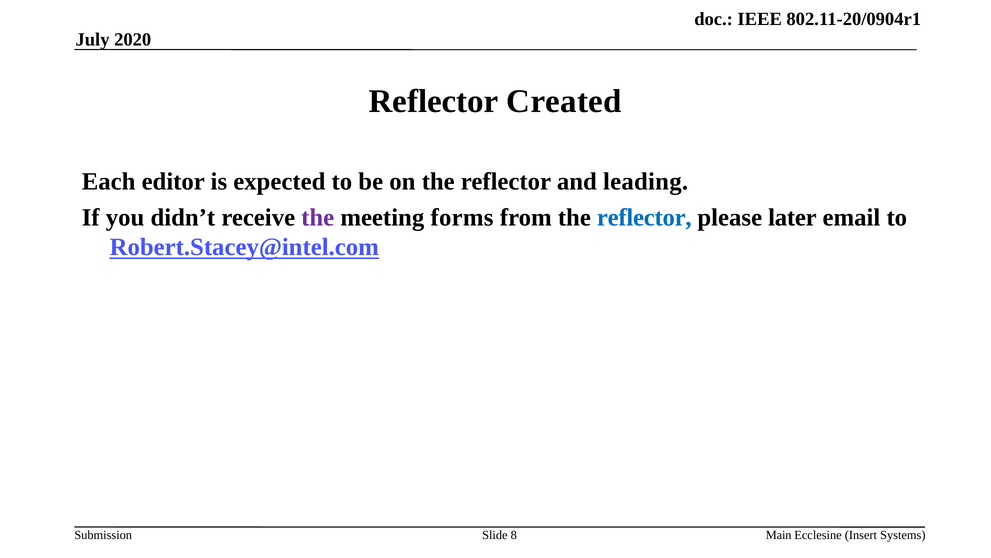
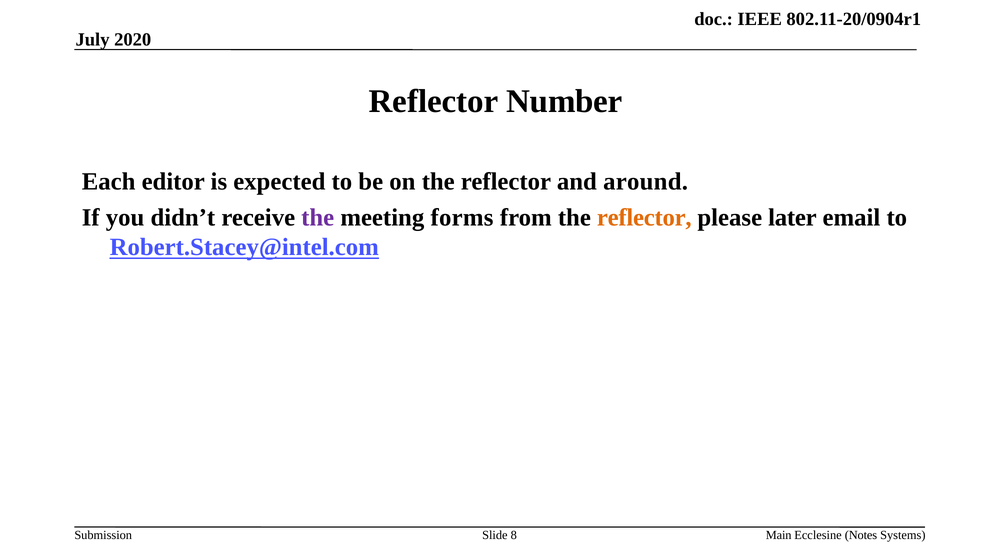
Created: Created -> Number
leading: leading -> around
reflector at (644, 217) colour: blue -> orange
Insert: Insert -> Notes
